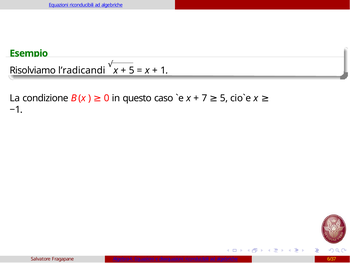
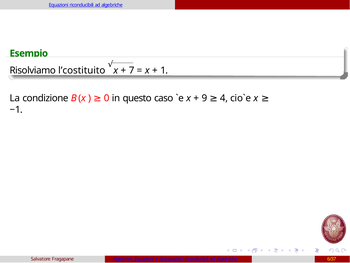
l’radicandi: l’radicandi -> l’costituito
5 at (132, 70): 5 -> 7
7: 7 -> 9
5 at (224, 98): 5 -> 4
